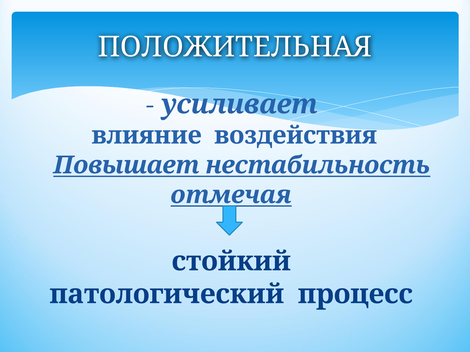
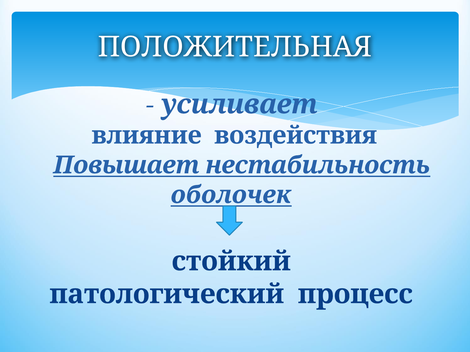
отмечая: отмечая -> оболочек
